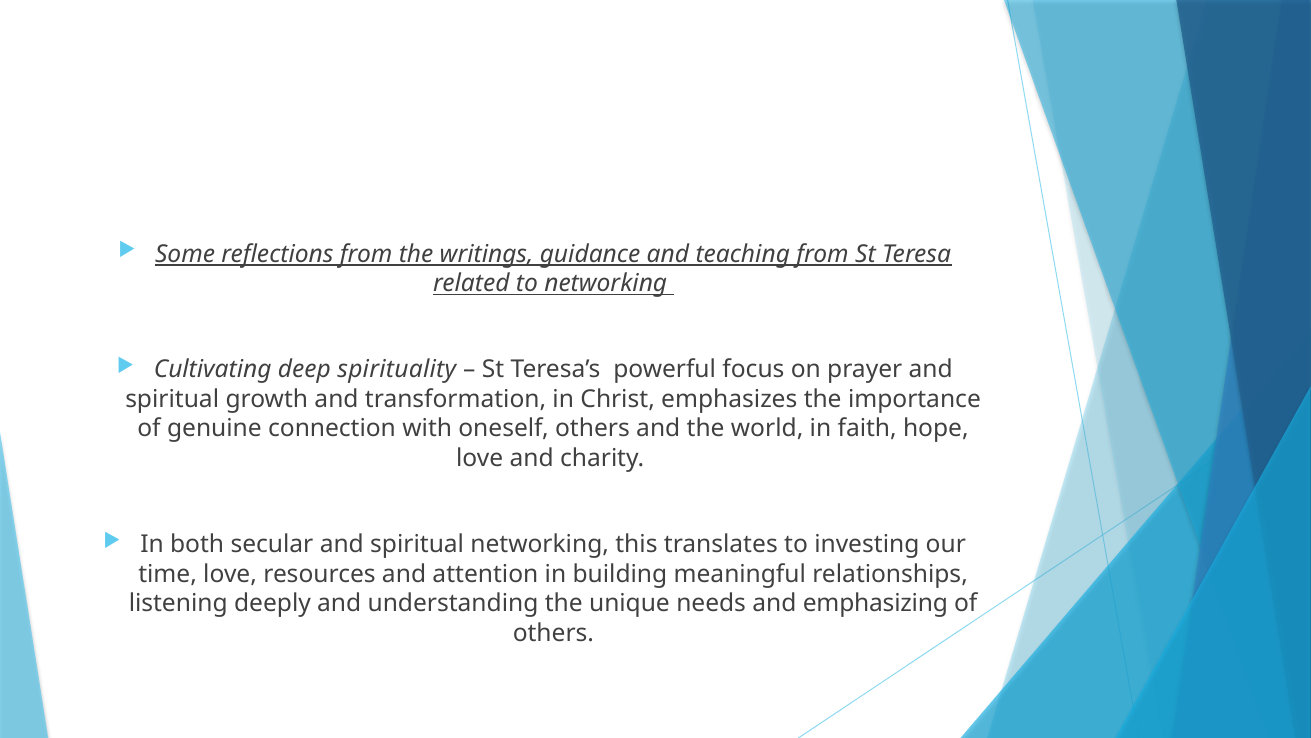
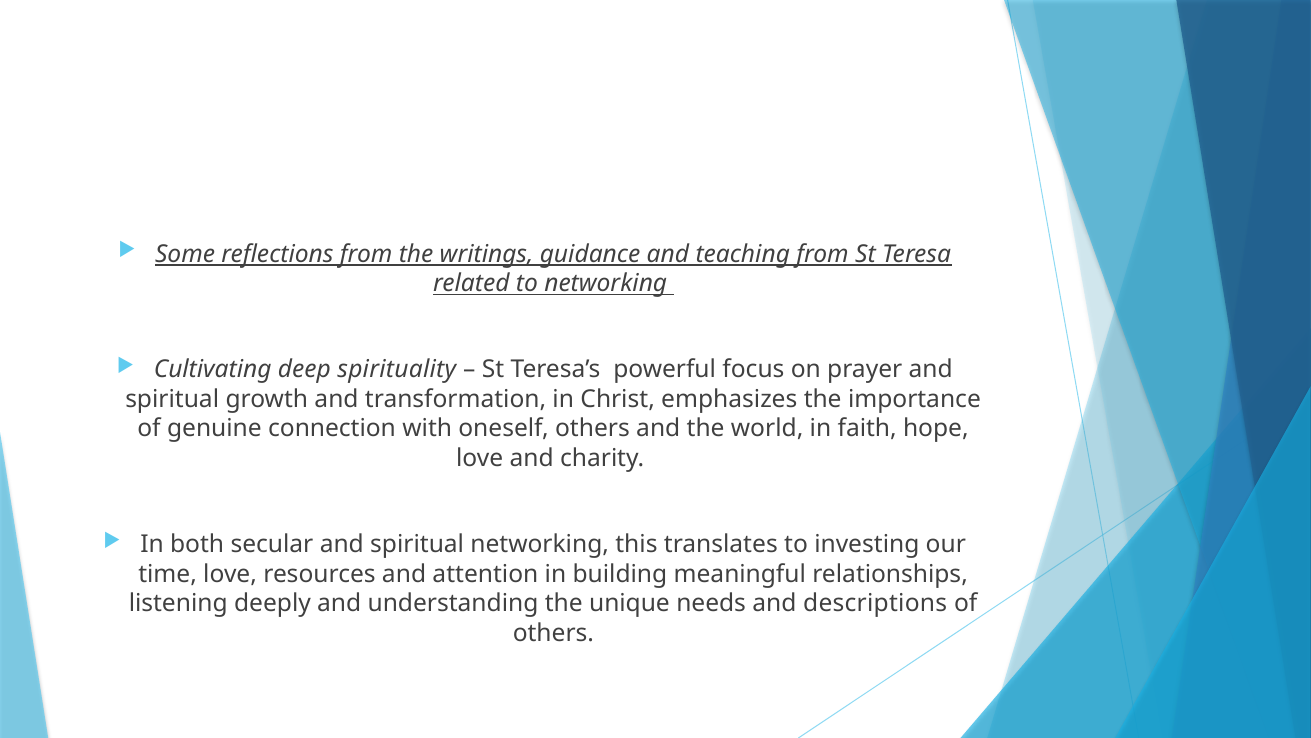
emphasizing: emphasizing -> descriptions
